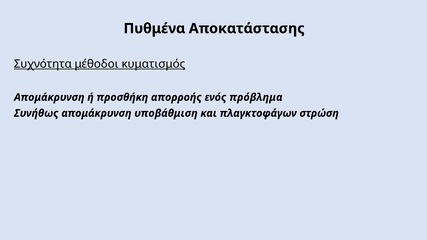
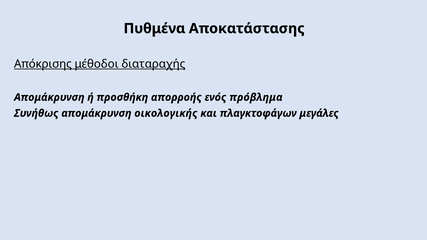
Συχνότητα: Συχνότητα -> Απόκρισης
κυματισμός: κυματισμός -> διαταραχής
υποβάθμιση: υποβάθμιση -> οικολογικής
στρώση: στρώση -> μεγάλες
